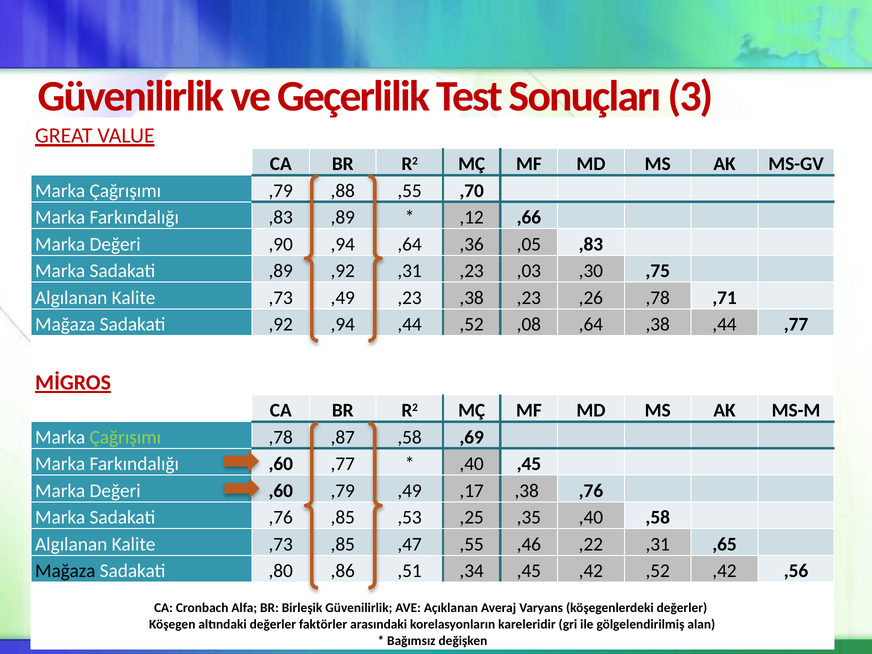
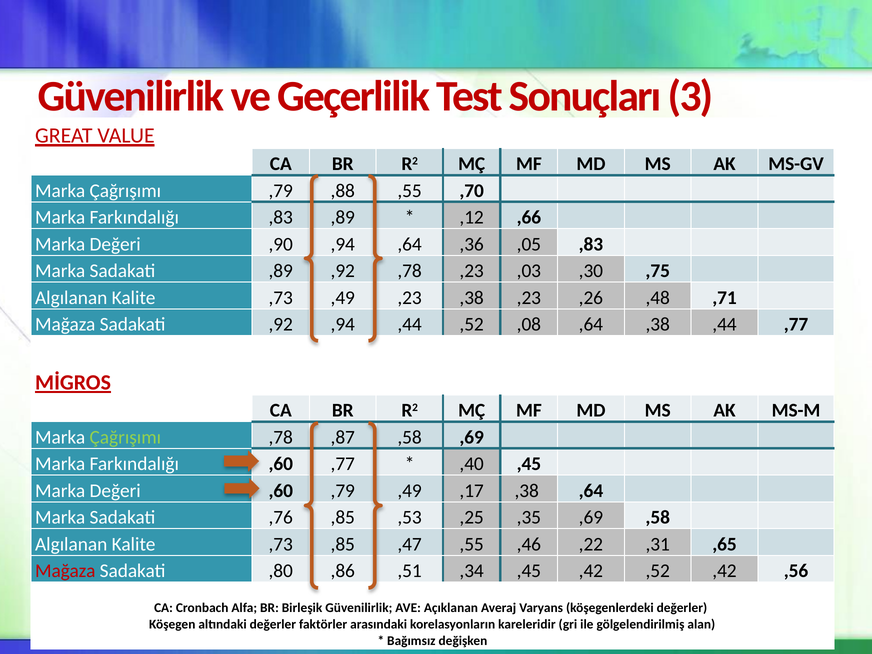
,31 at (410, 271): ,31 -> ,78
,26 ,78: ,78 -> ,48
,38 ,76: ,76 -> ,64
,35 ,40: ,40 -> ,69
Mağaza at (65, 571) colour: black -> red
